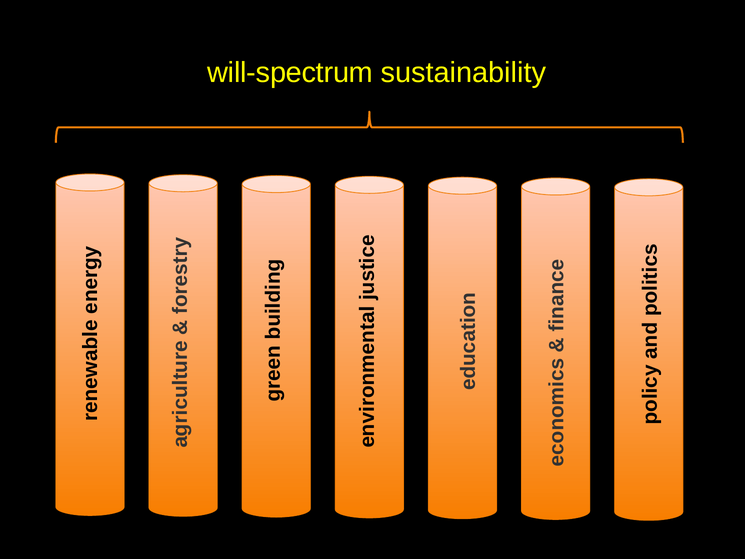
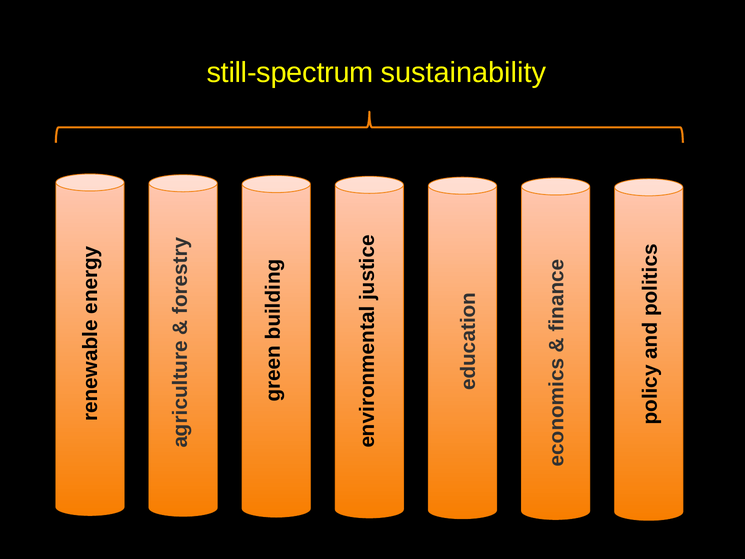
will-spectrum: will-spectrum -> still-spectrum
